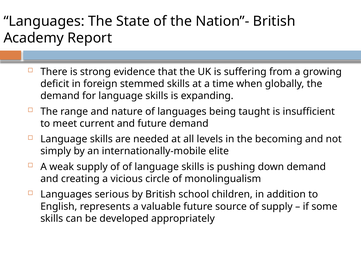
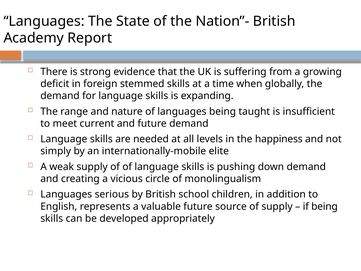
becoming: becoming -> happiness
if some: some -> being
